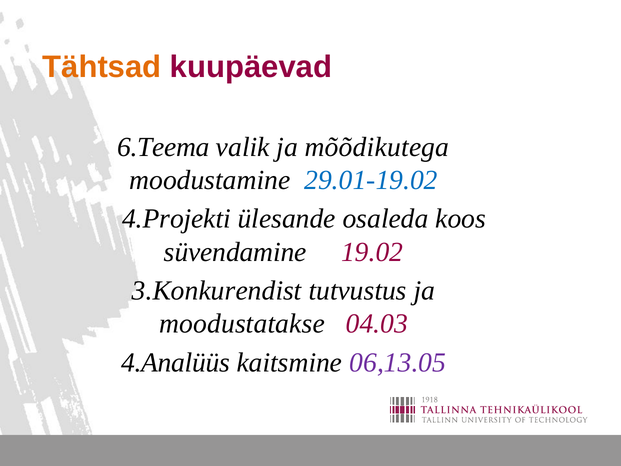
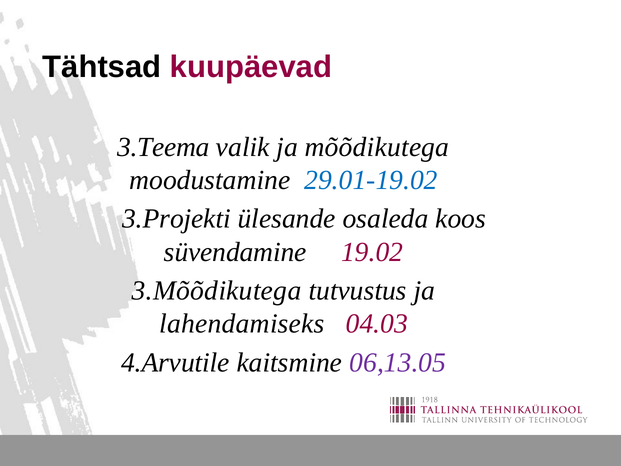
Tähtsad colour: orange -> black
6.Teema: 6.Teema -> 3.Teema
4.Projekti: 4.Projekti -> 3.Projekti
3.Konkurendist: 3.Konkurendist -> 3.Mõõdikutega
moodustatakse: moodustatakse -> lahendamiseks
4.Analüüs: 4.Analüüs -> 4.Arvutile
